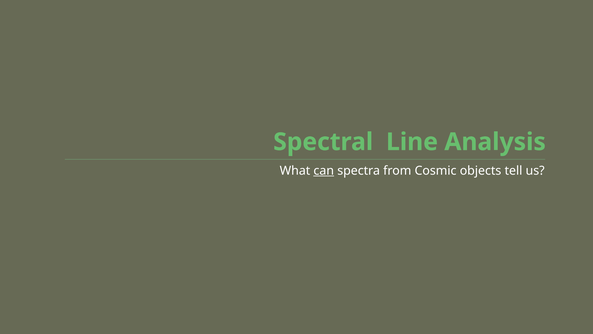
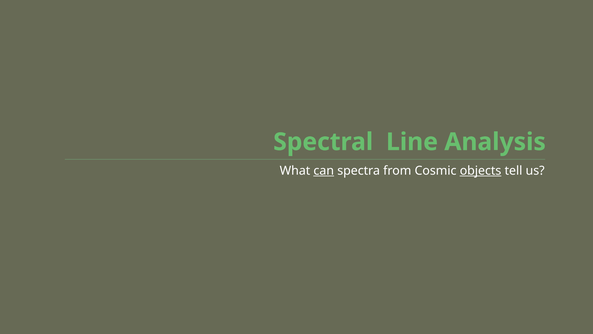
objects underline: none -> present
